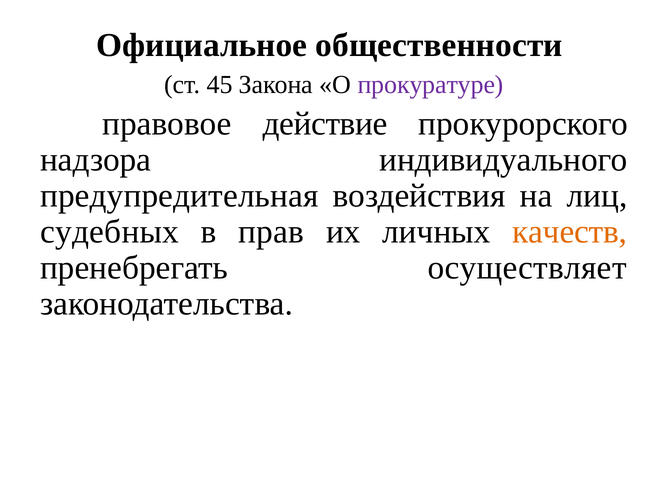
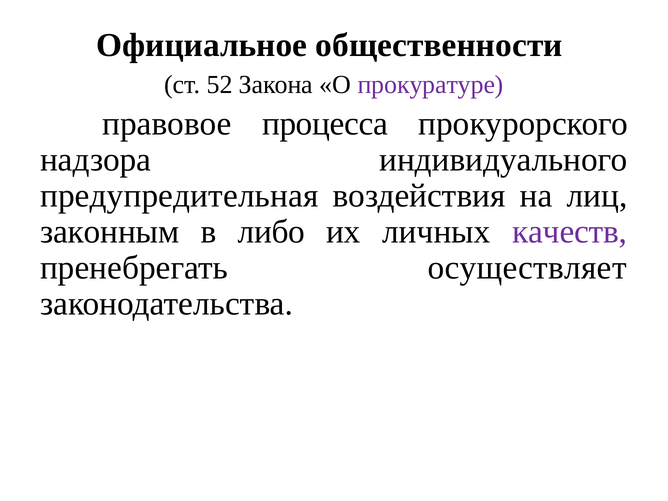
45: 45 -> 52
действие: действие -> процесса
судебных: судебных -> законным
прав: прав -> либо
качеств colour: orange -> purple
